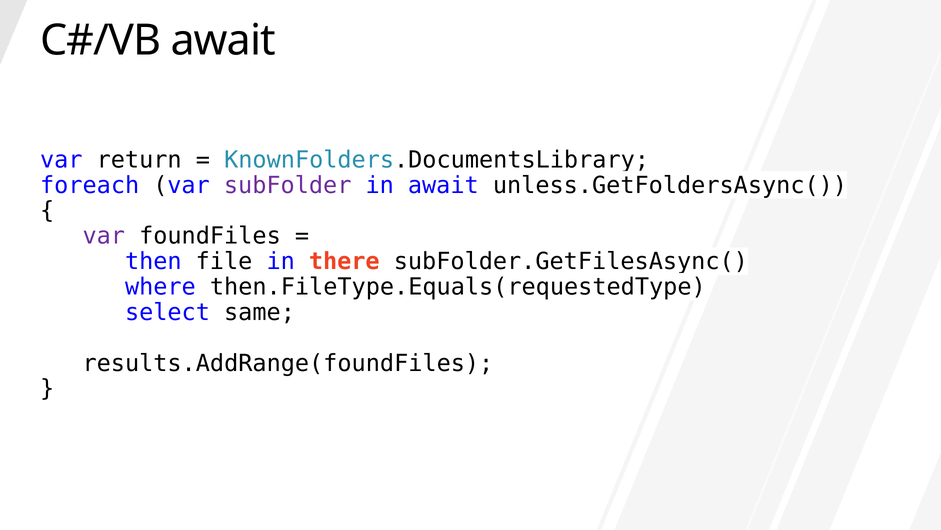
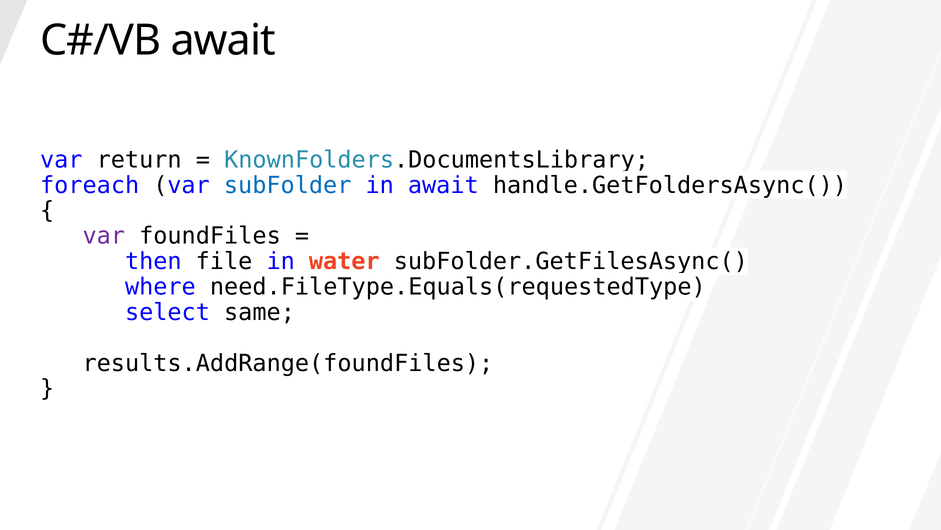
subFolder colour: purple -> blue
unless.GetFoldersAsync(: unless.GetFoldersAsync( -> handle.GetFoldersAsync(
there: there -> water
then.FileType.Equals(requestedType: then.FileType.Equals(requestedType -> need.FileType.Equals(requestedType
